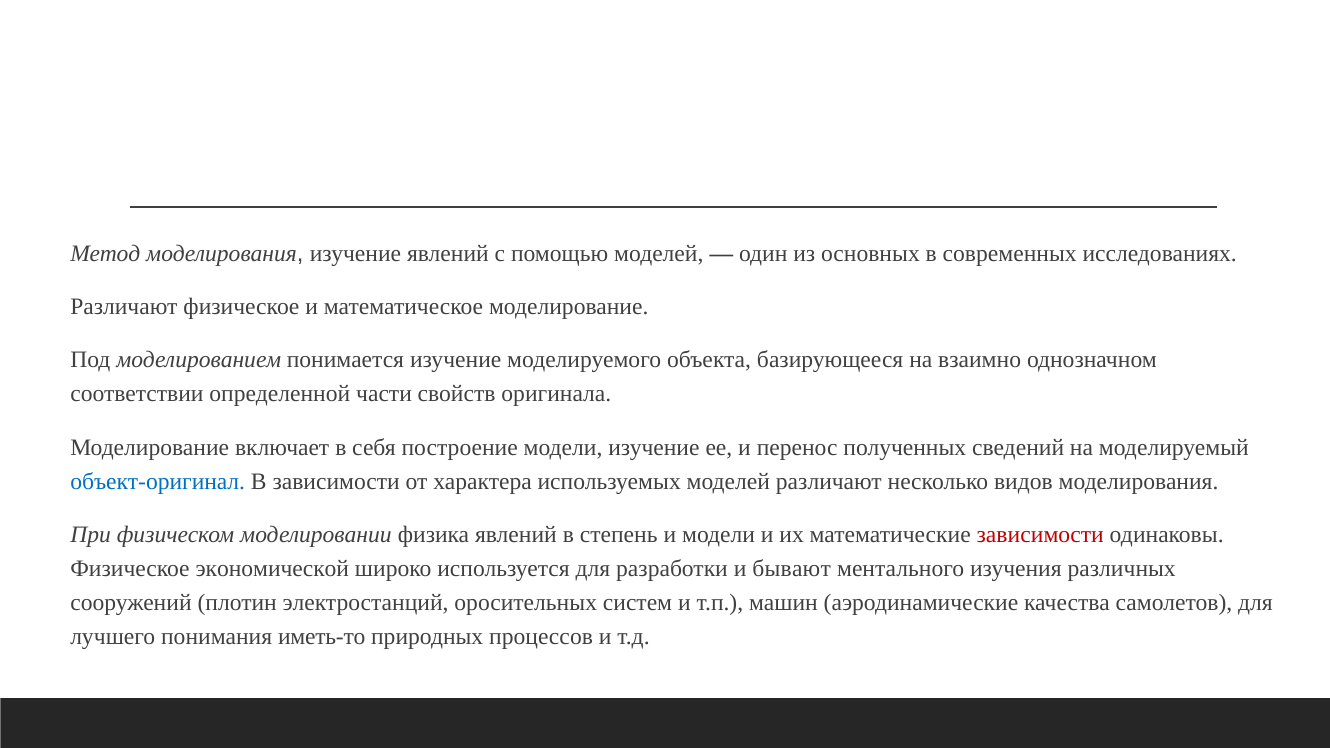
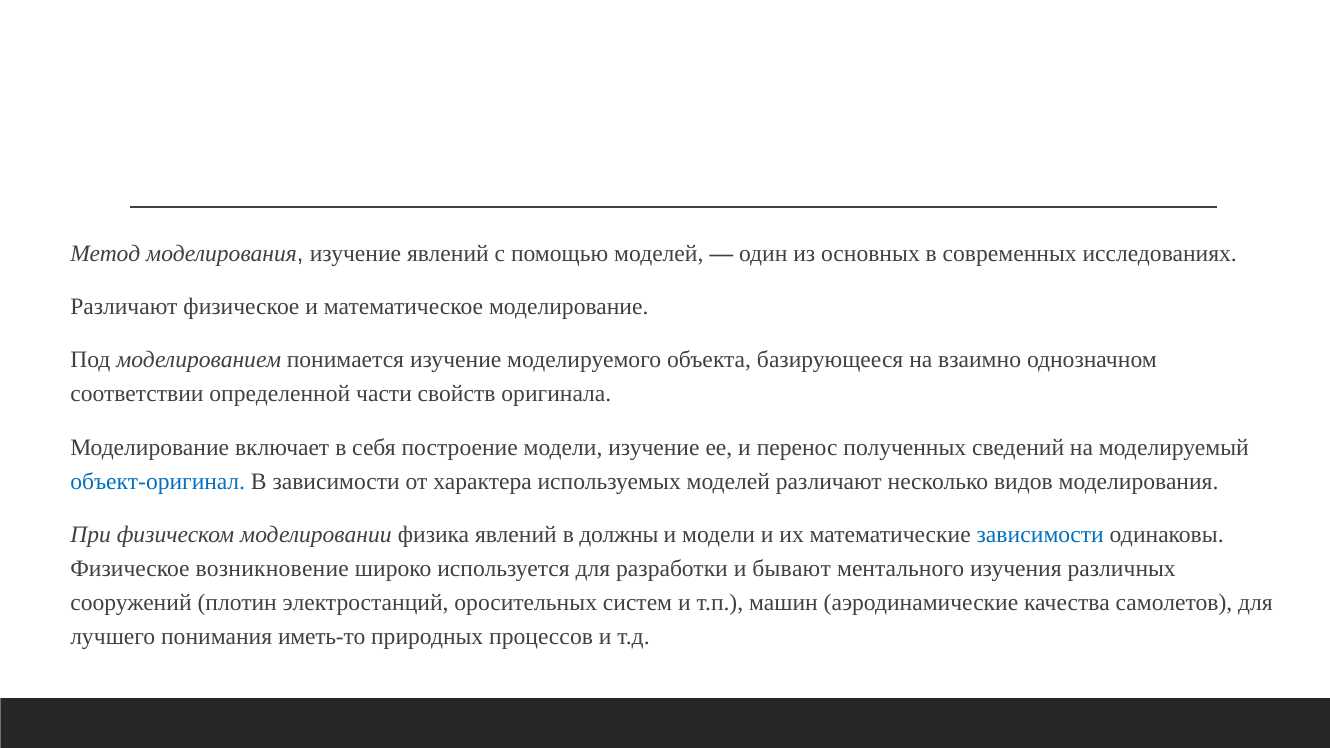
степень: степень -> должны
зависимости at (1040, 535) colour: red -> blue
экономической: экономической -> возникновение
